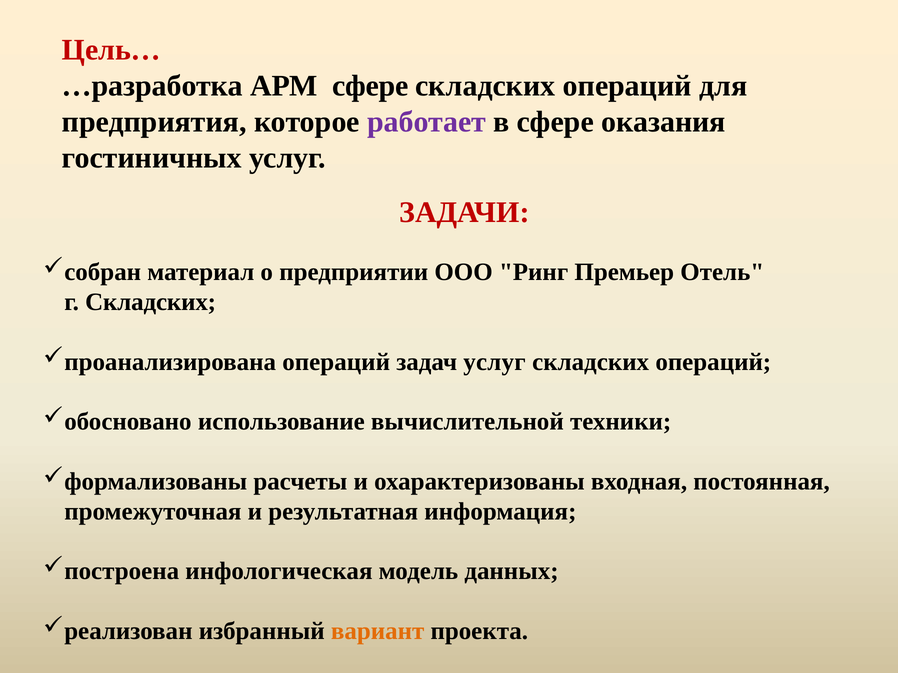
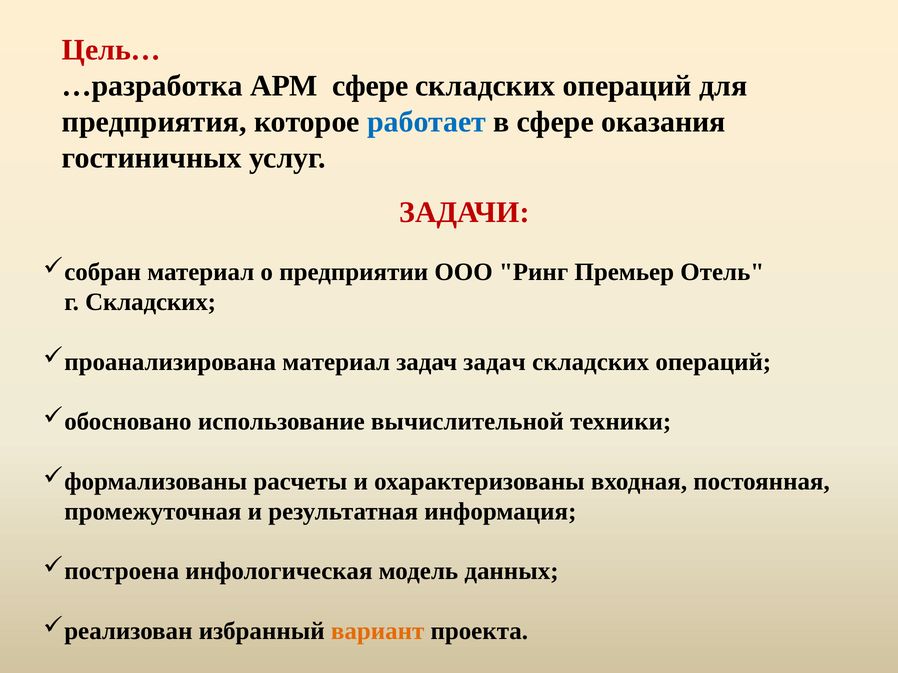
работает colour: purple -> blue
операций at (336, 362): операций -> материал
задач услуг: услуг -> задач
